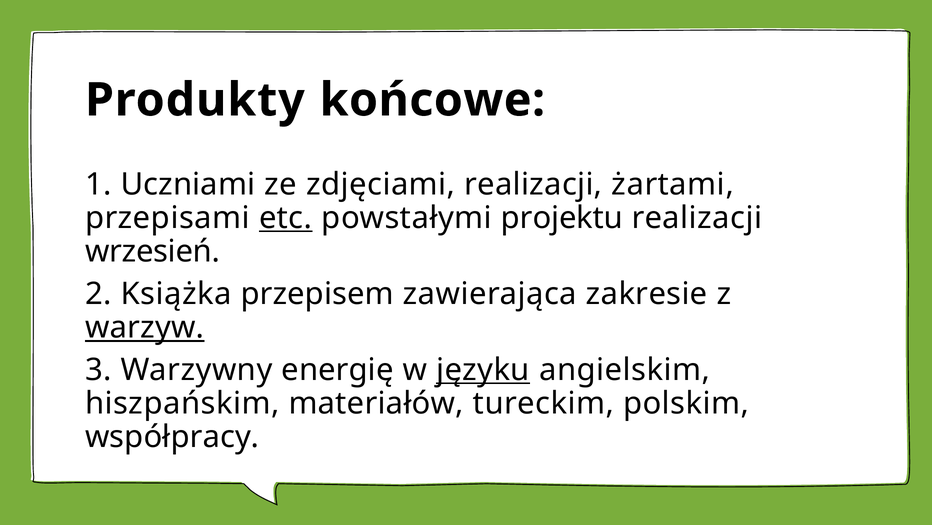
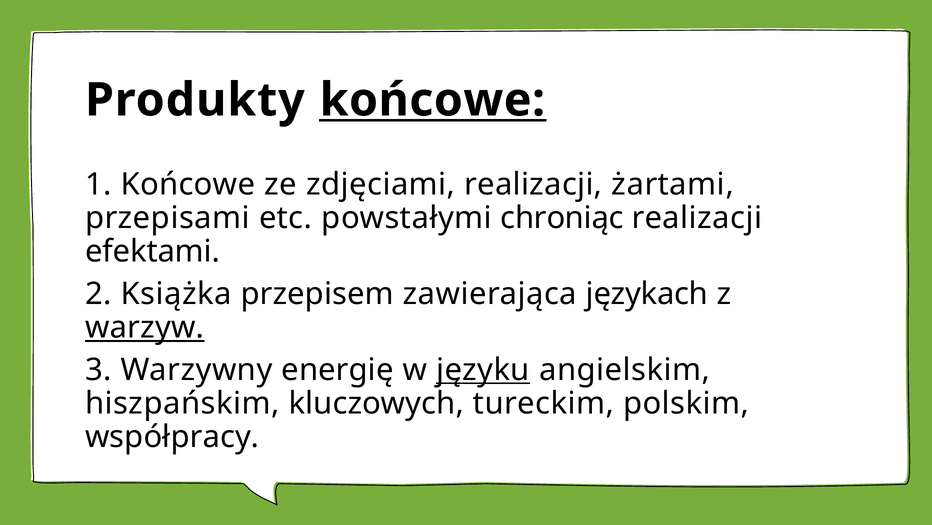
końcowe at (432, 100) underline: none -> present
1 Uczniami: Uczniami -> Końcowe
etc underline: present -> none
projektu: projektu -> chroniąc
wrzesień: wrzesień -> efektami
zakresie: zakresie -> językach
materiałów: materiałów -> kluczowych
